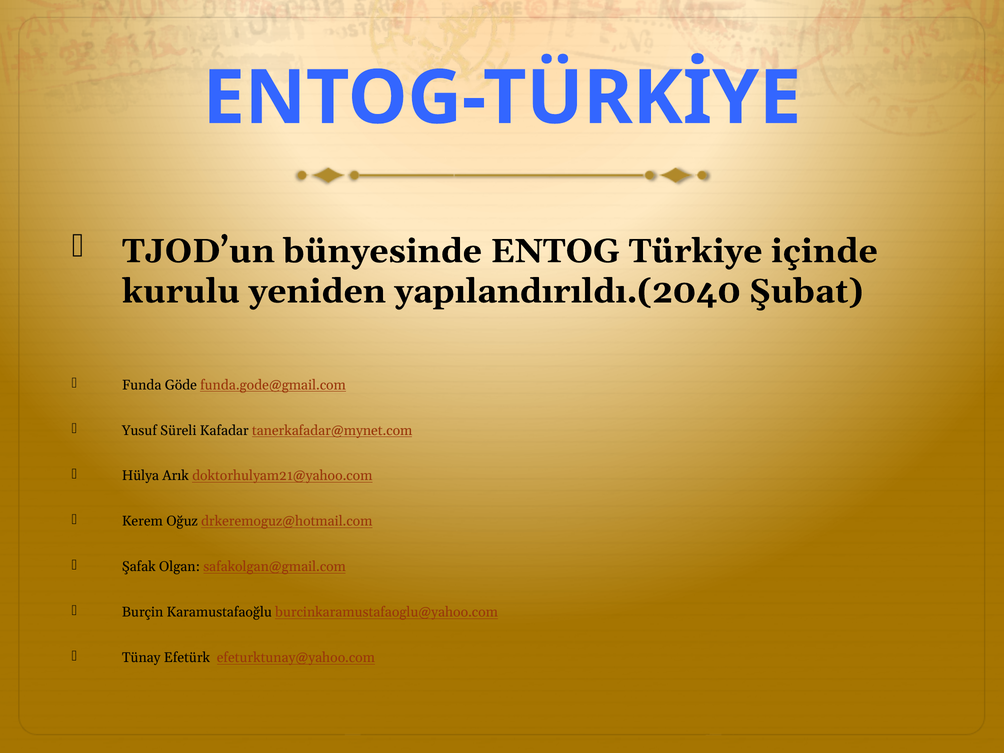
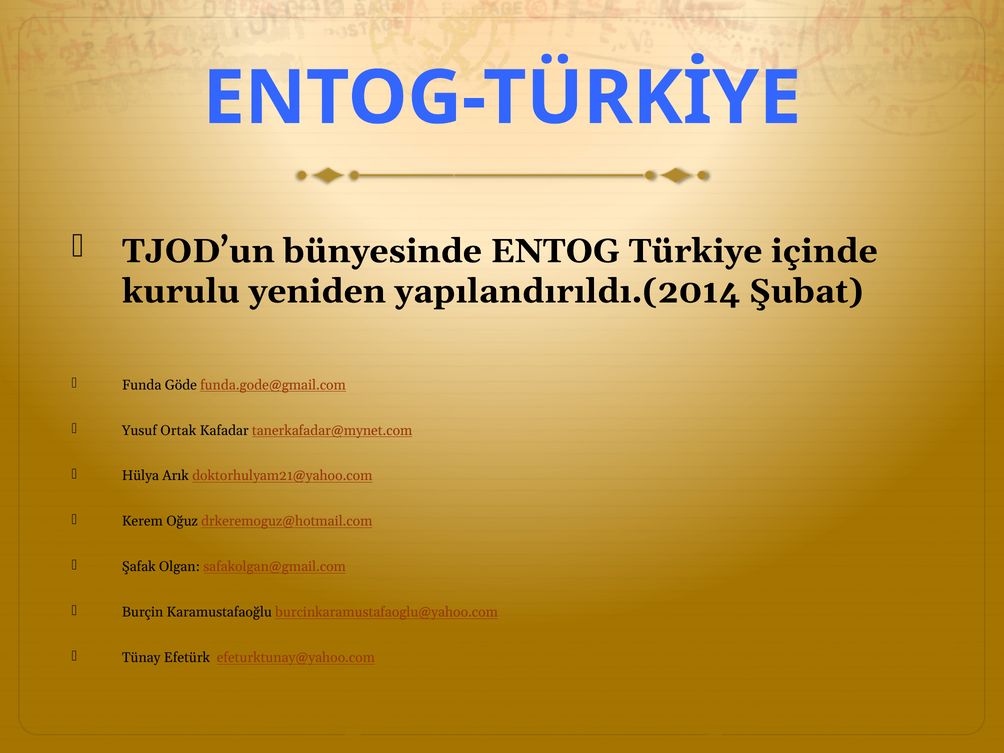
yapılandırıldı.(2040: yapılandırıldı.(2040 -> yapılandırıldı.(2014
Süreli: Süreli -> Ortak
